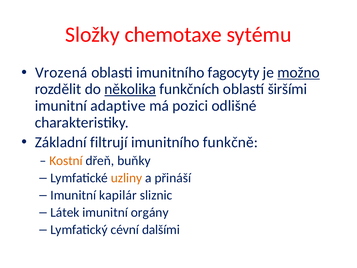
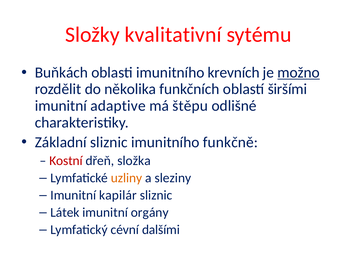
chemotaxe: chemotaxe -> kvalitativní
Vrozená: Vrozená -> Buňkách
fagocyty: fagocyty -> krevních
několika underline: present -> none
pozici: pozici -> štěpu
Základní filtrují: filtrují -> sliznic
Kostní colour: orange -> red
buňky: buňky -> složka
přináší: přináší -> sleziny
